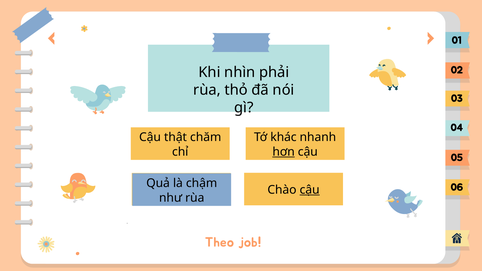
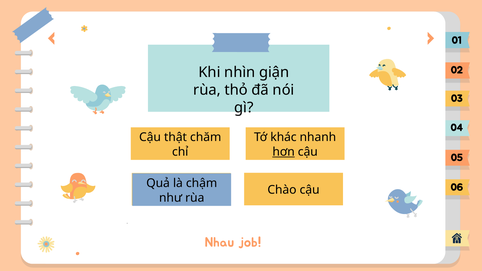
phải: phải -> giận
cậu at (310, 190) underline: present -> none
Theo: Theo -> Nhau
